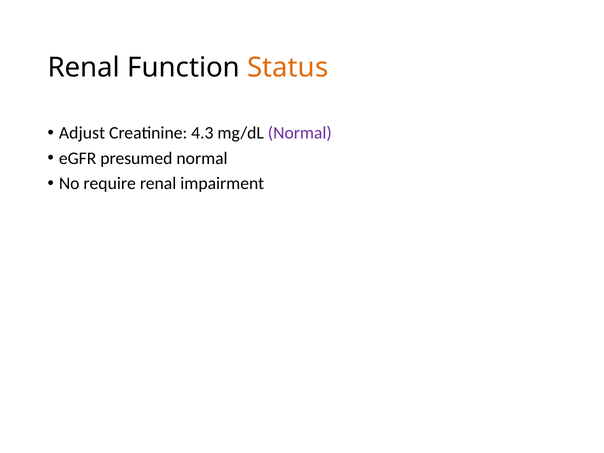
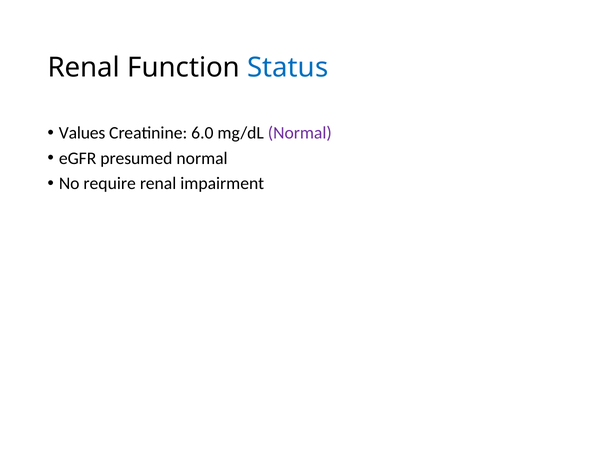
Status colour: orange -> blue
Adjust: Adjust -> Values
4.3: 4.3 -> 6.0
